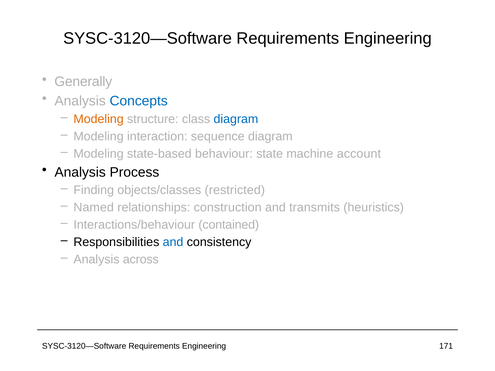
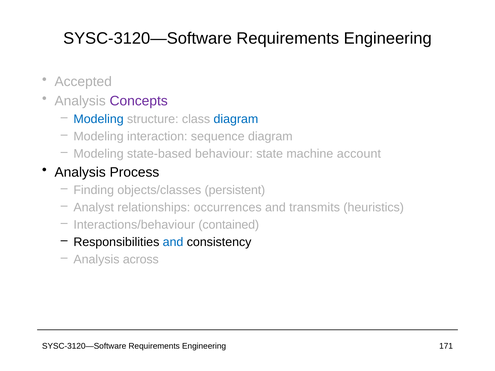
Generally: Generally -> Accepted
Concepts colour: blue -> purple
Modeling at (99, 119) colour: orange -> blue
restricted: restricted -> persistent
Named: Named -> Analyst
construction: construction -> occurrences
